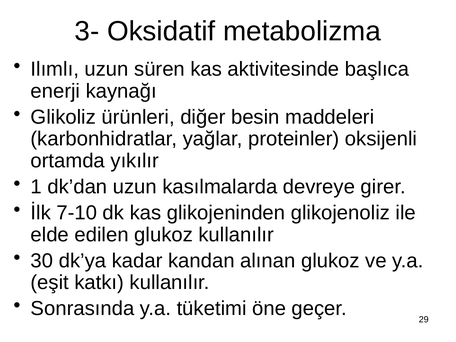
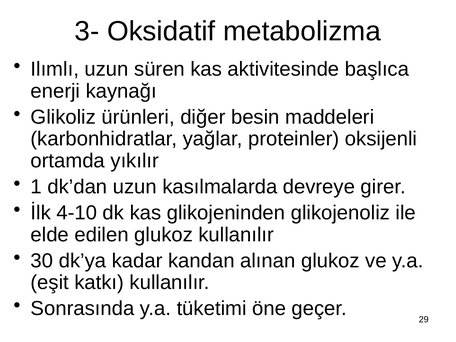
7-10: 7-10 -> 4-10
